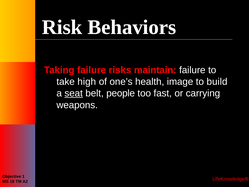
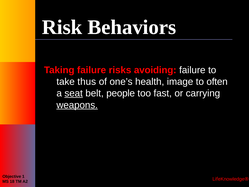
maintain: maintain -> avoiding
high: high -> thus
build: build -> often
weapons underline: none -> present
